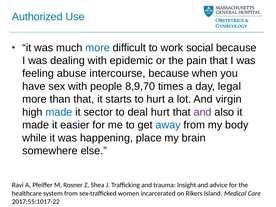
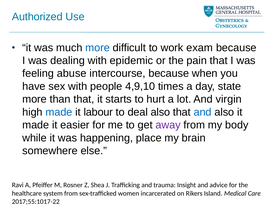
social: social -> exam
8,9,70: 8,9,70 -> 4,9,10
legal: legal -> state
sector: sector -> labour
deal hurt: hurt -> also
and at (203, 112) colour: purple -> blue
away colour: blue -> purple
